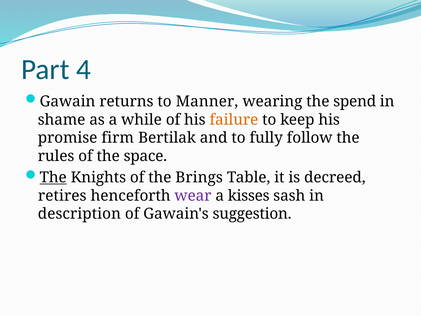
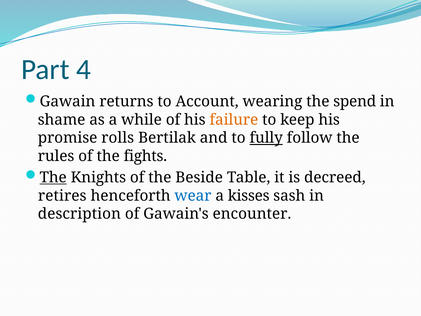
Manner: Manner -> Account
firm: firm -> rolls
fully underline: none -> present
space: space -> fights
Brings: Brings -> Beside
wear colour: purple -> blue
suggestion: suggestion -> encounter
